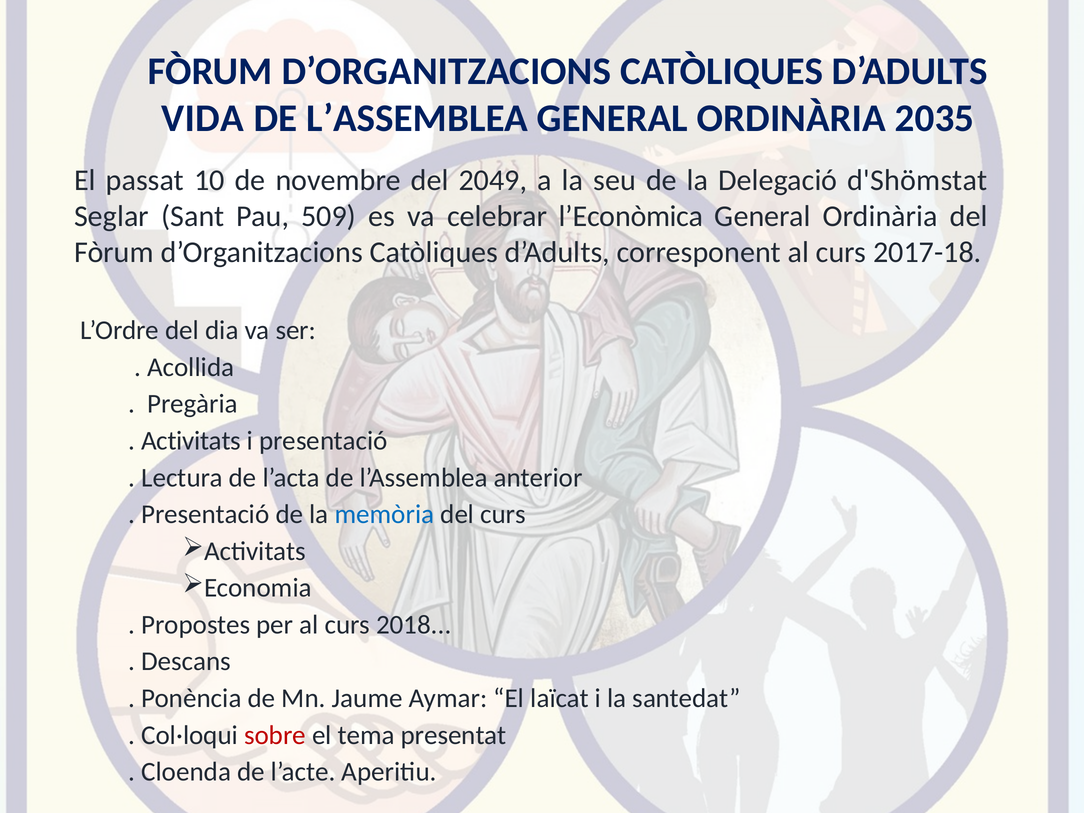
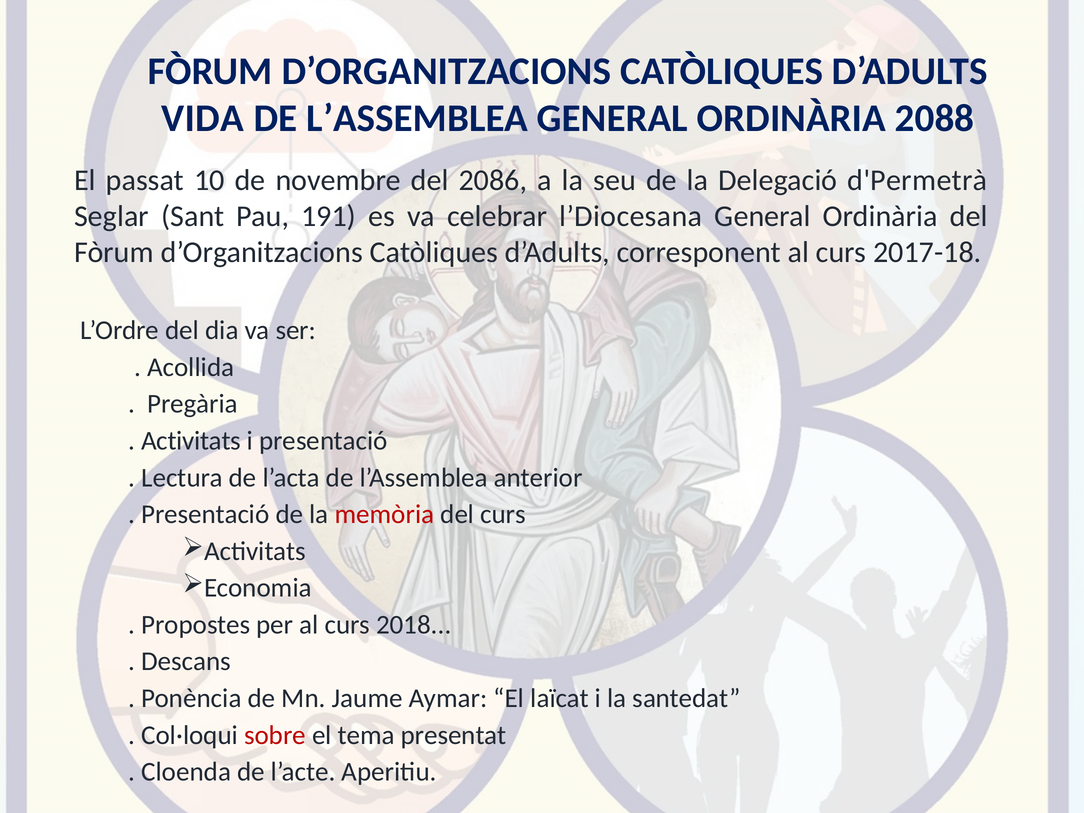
2035: 2035 -> 2088
2049: 2049 -> 2086
d'Shömstat: d'Shömstat -> d'Permetrà
509: 509 -> 191
l’Econòmica: l’Econòmica -> l’Diocesana
memòria colour: blue -> red
